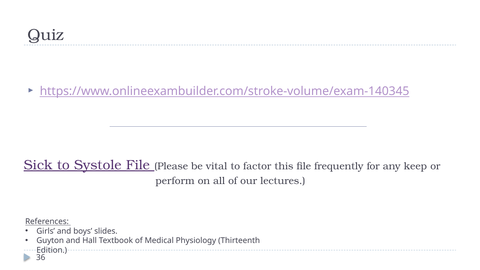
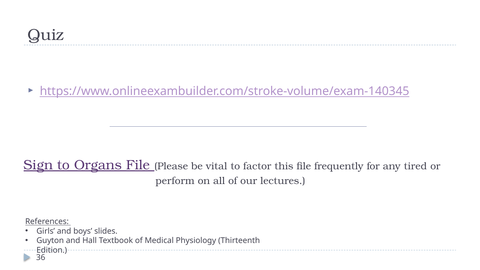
Sick: Sick -> Sign
Systole: Systole -> Organs
keep: keep -> tired
